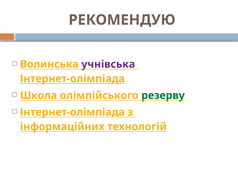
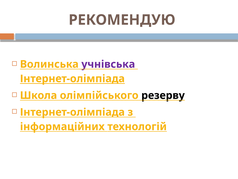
резерву colour: green -> black
